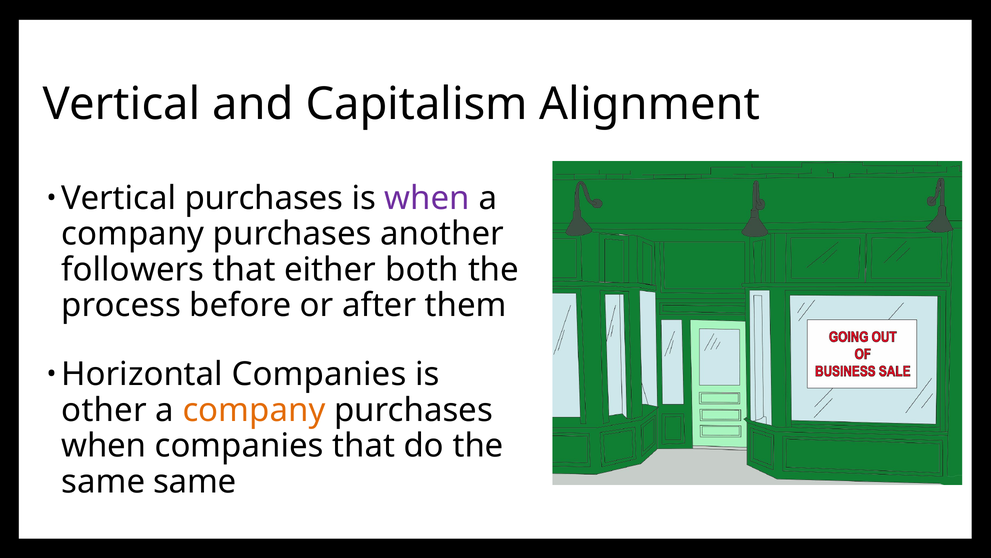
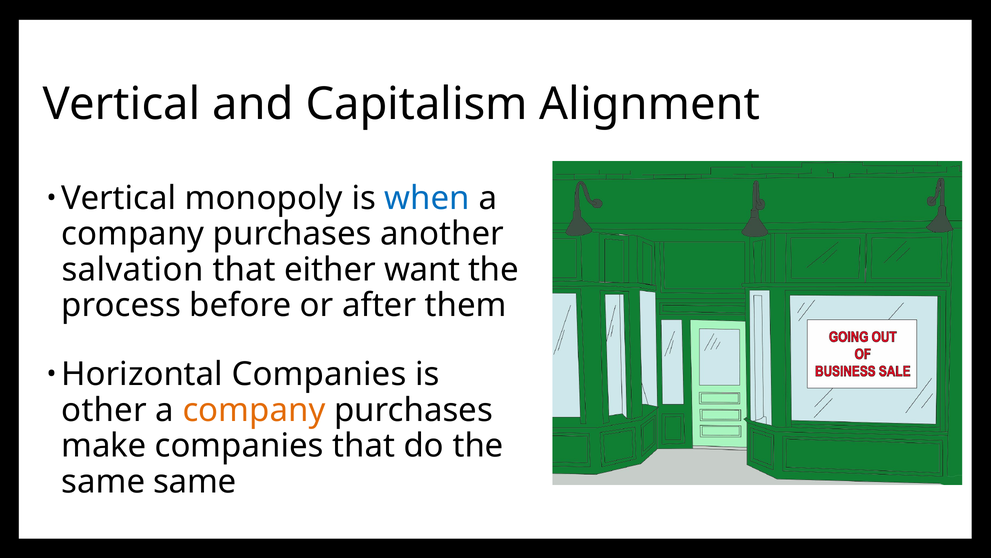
Vertical purchases: purchases -> monopoly
when at (427, 198) colour: purple -> blue
followers: followers -> salvation
both: both -> want
when at (104, 446): when -> make
